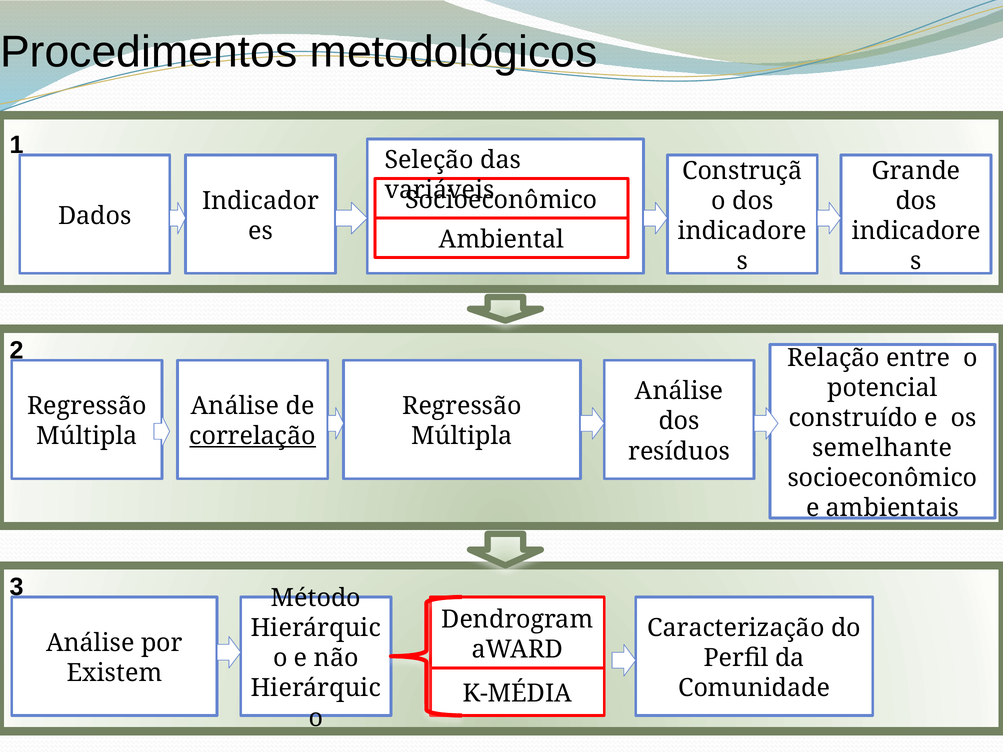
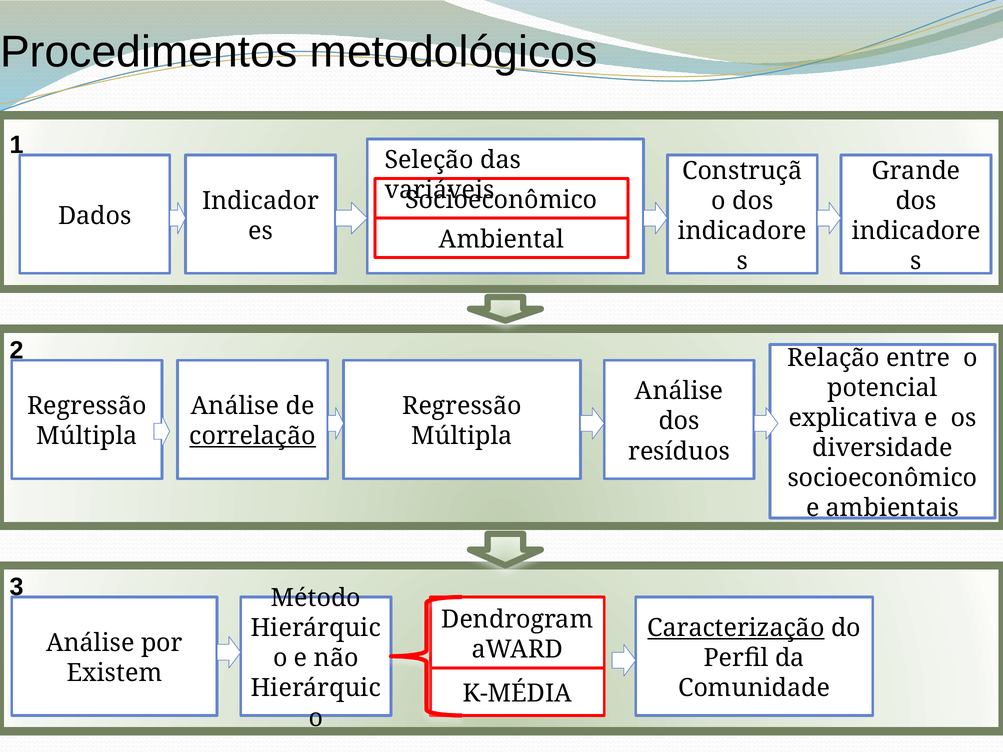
construído: construído -> explicativa
semelhante: semelhante -> diversidade
Caracterização underline: none -> present
